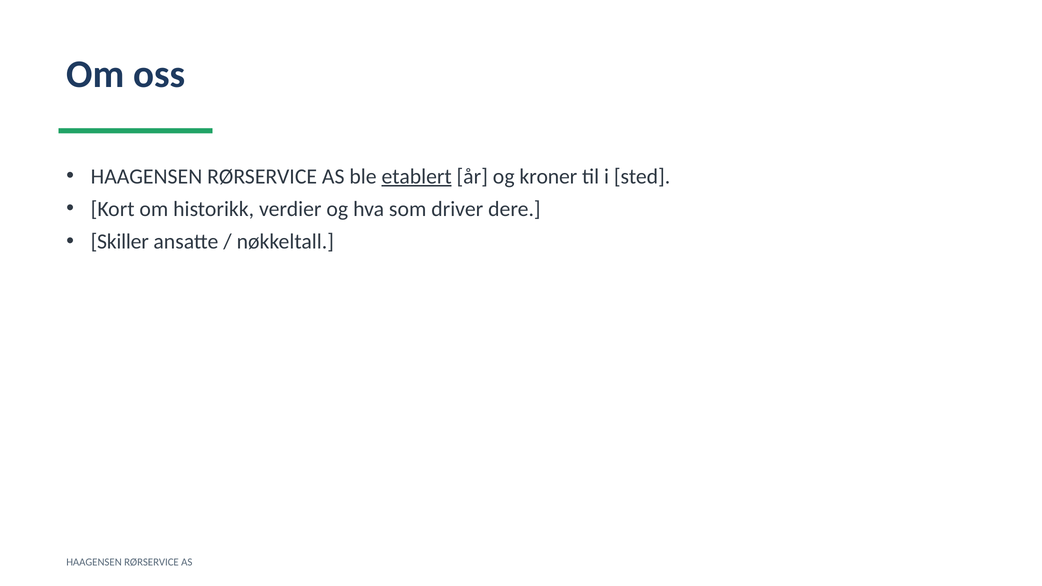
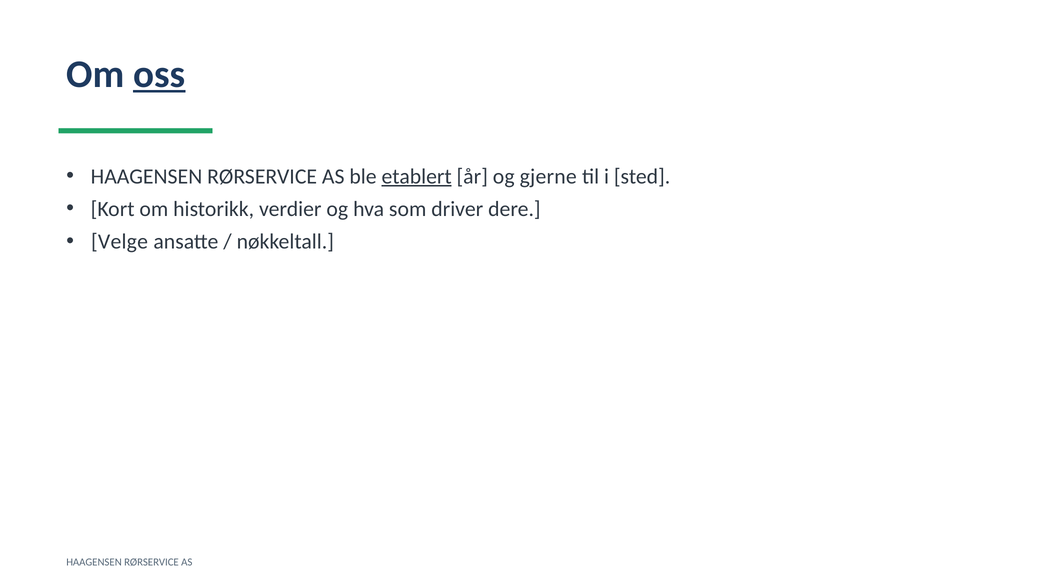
oss underline: none -> present
kroner: kroner -> gjerne
Skiller: Skiller -> Velge
